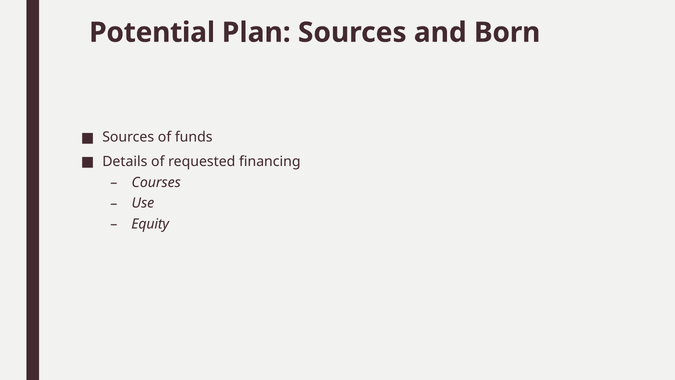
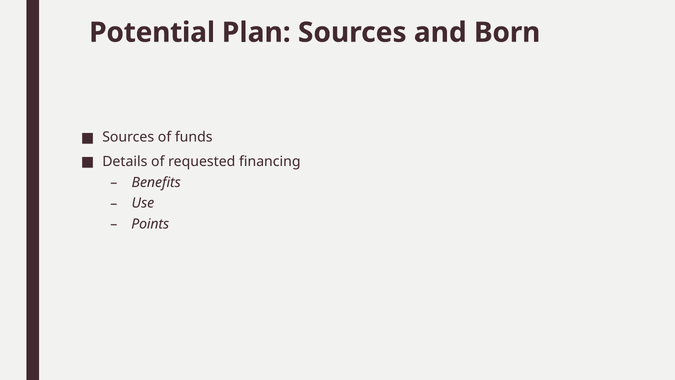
Courses: Courses -> Benefits
Equity: Equity -> Points
